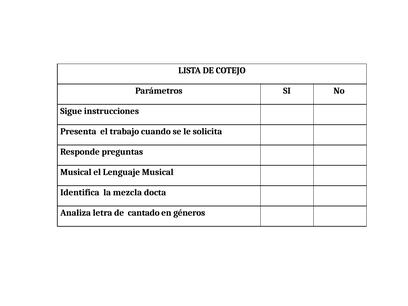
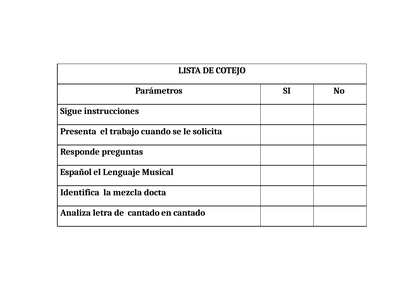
Musical at (76, 172): Musical -> Español
en géneros: géneros -> cantado
